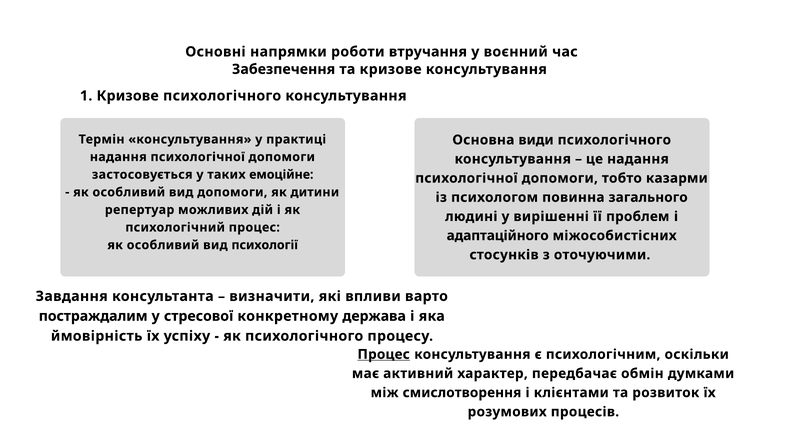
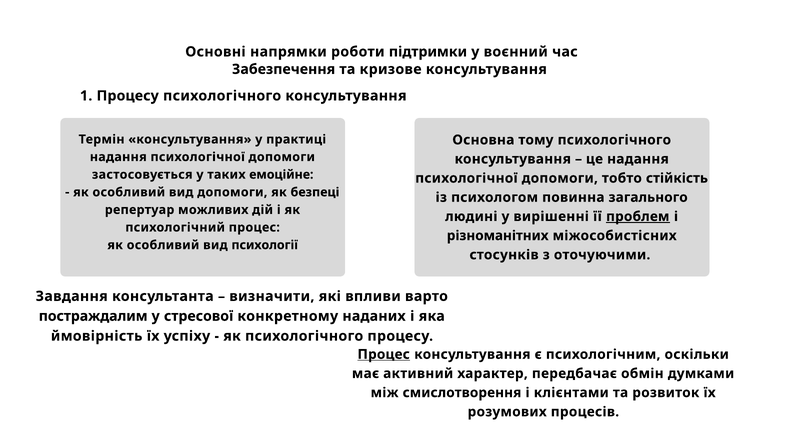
втручання: втручання -> підтримки
1 Кризове: Кризове -> Процесу
види: види -> тому
казарми: казарми -> стійкість
дитини: дитини -> безпеці
проблем underline: none -> present
адаптаційного: адаптаційного -> різноманітних
держава: держава -> наданих
